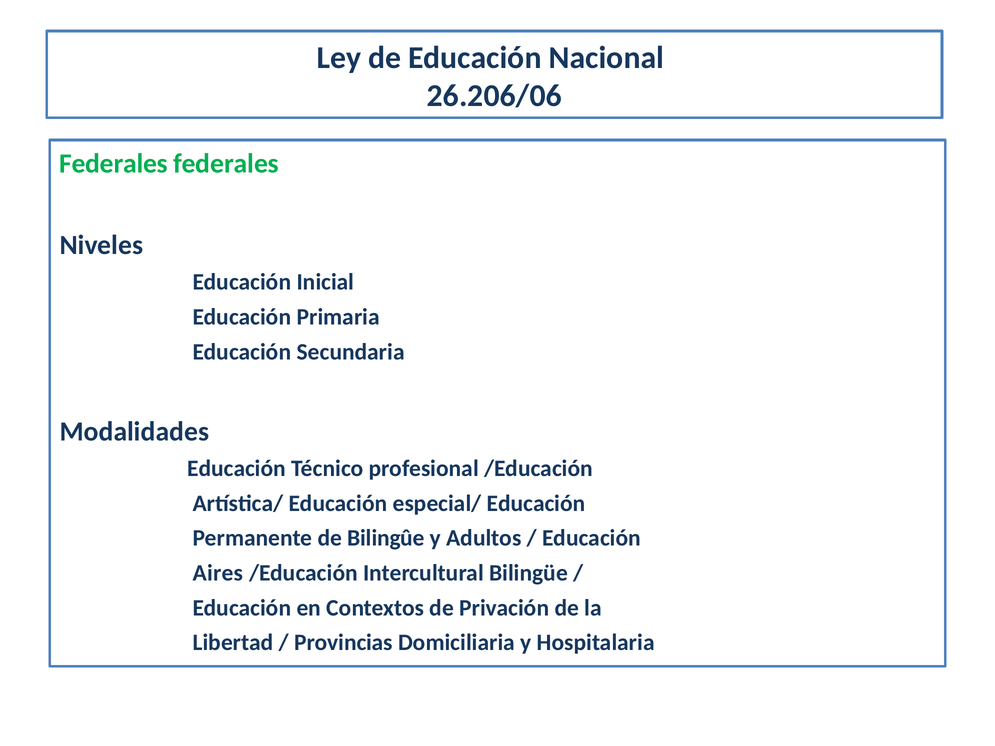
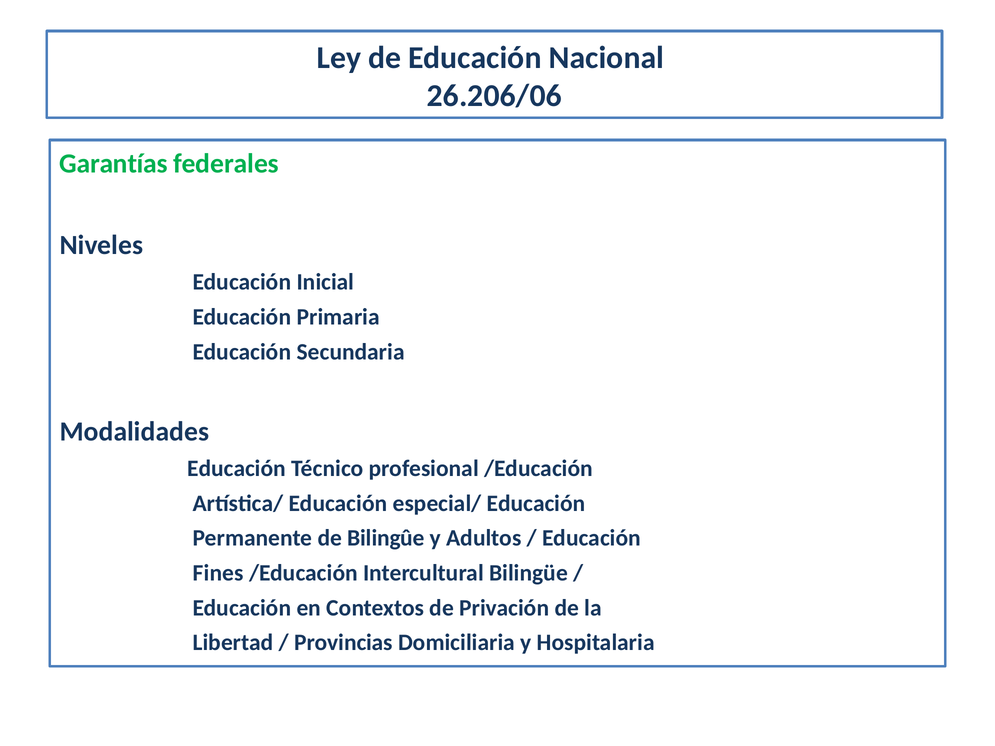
Federales at (114, 163): Federales -> Garantías
Aires: Aires -> Fines
